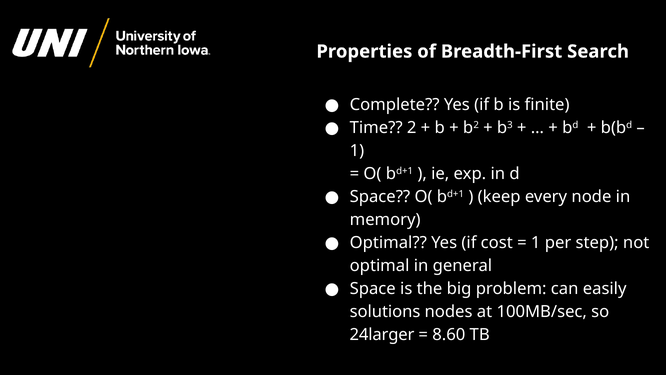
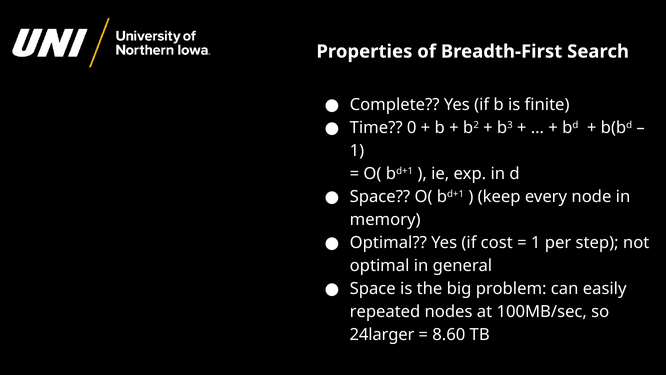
2: 2 -> 0
solutions: solutions -> repeated
